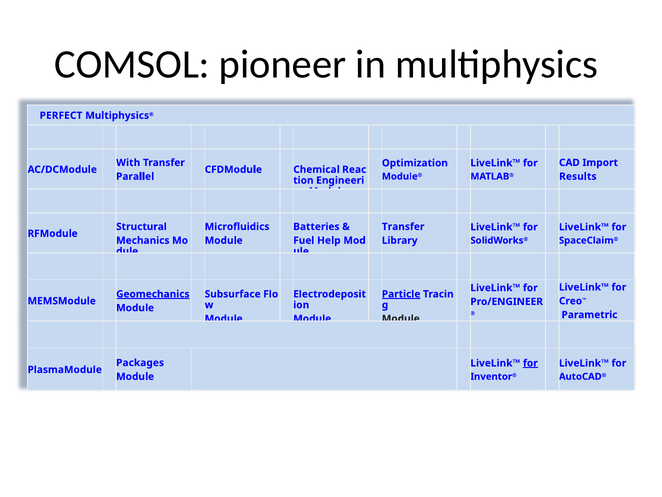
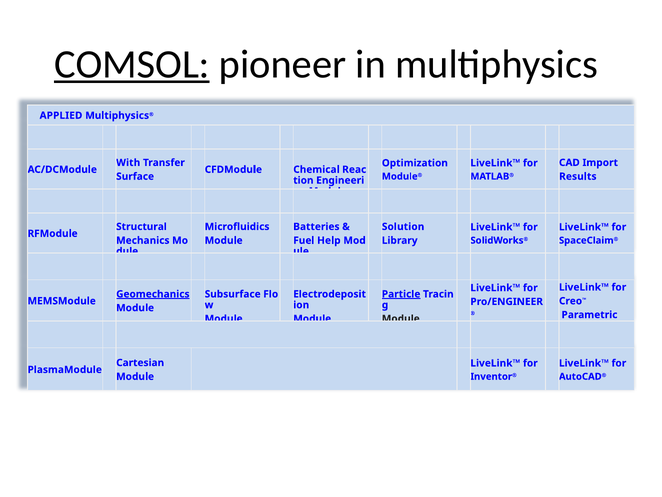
COMSOL underline: none -> present
PERFECT: PERFECT -> APPLIED
Parallel: Parallel -> Surface
Transfer at (403, 226): Transfer -> Solution
Packages: Packages -> Cartesian
for at (530, 363) underline: present -> none
